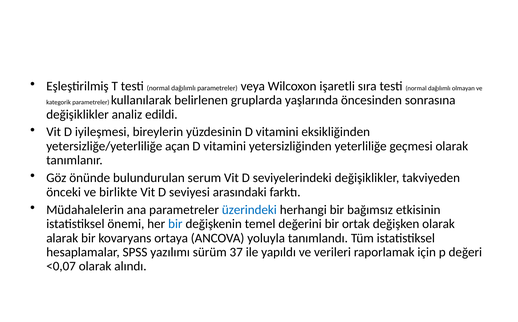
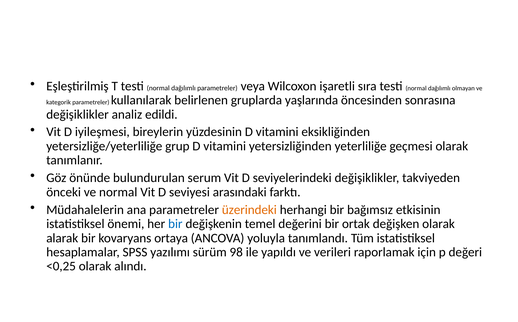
açan: açan -> grup
ve birlikte: birlikte -> normal
üzerindeki colour: blue -> orange
37: 37 -> 98
<0,07: <0,07 -> <0,25
